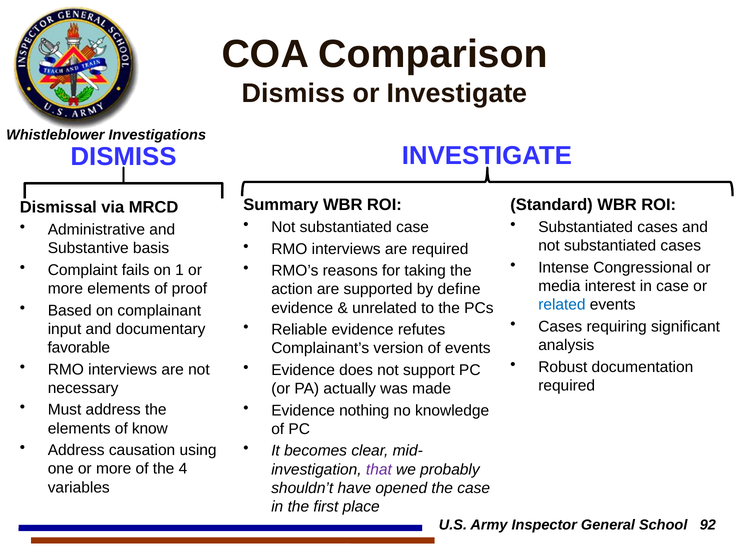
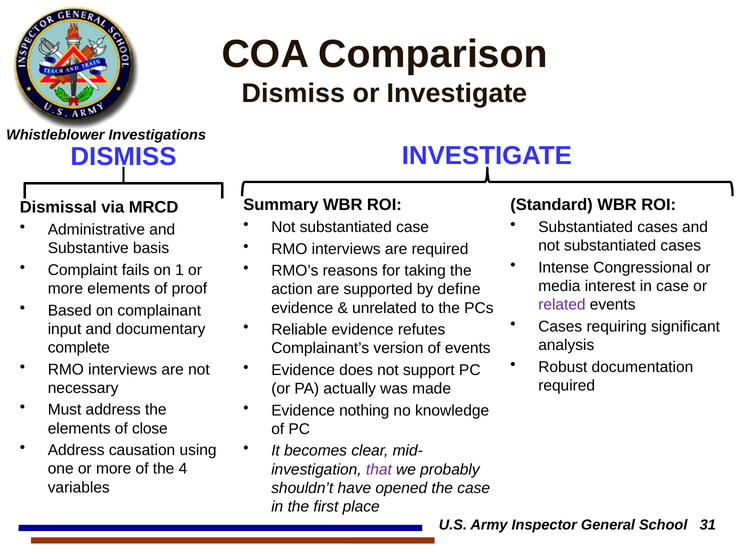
related colour: blue -> purple
favorable: favorable -> complete
know: know -> close
92: 92 -> 31
